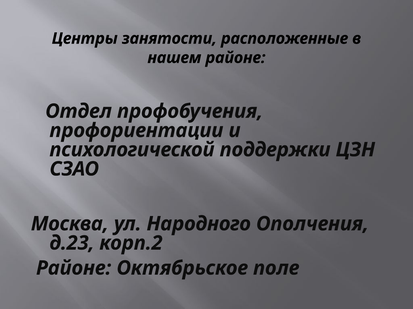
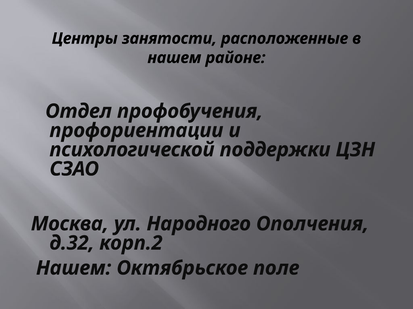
д.23: д.23 -> д.32
Районе at (74, 269): Районе -> Нашем
